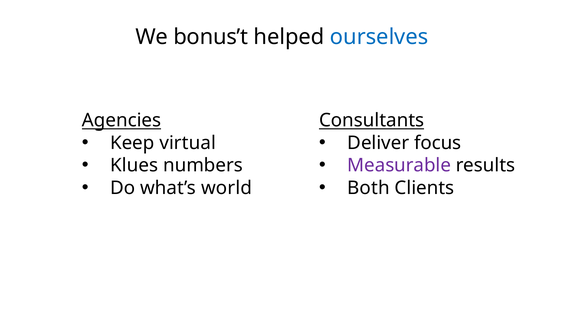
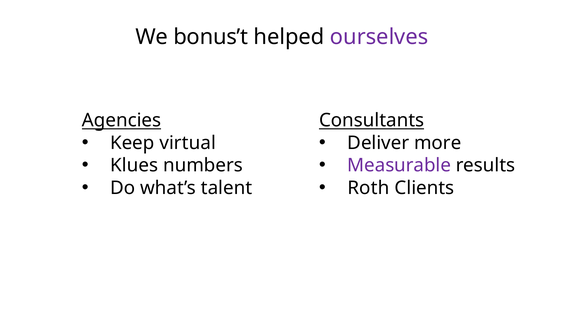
ourselves colour: blue -> purple
focus: focus -> more
world: world -> talent
Both: Both -> Roth
